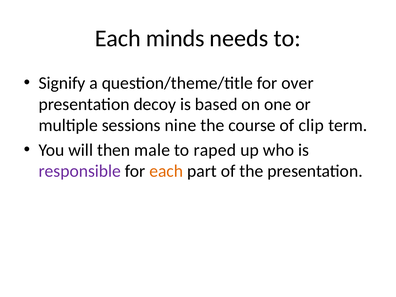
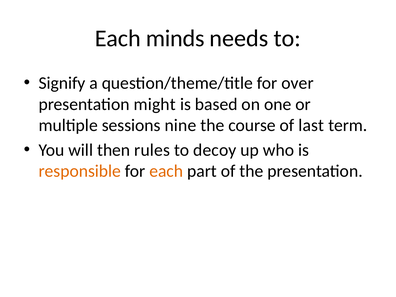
decoy: decoy -> might
clip: clip -> last
male: male -> rules
raped: raped -> decoy
responsible colour: purple -> orange
